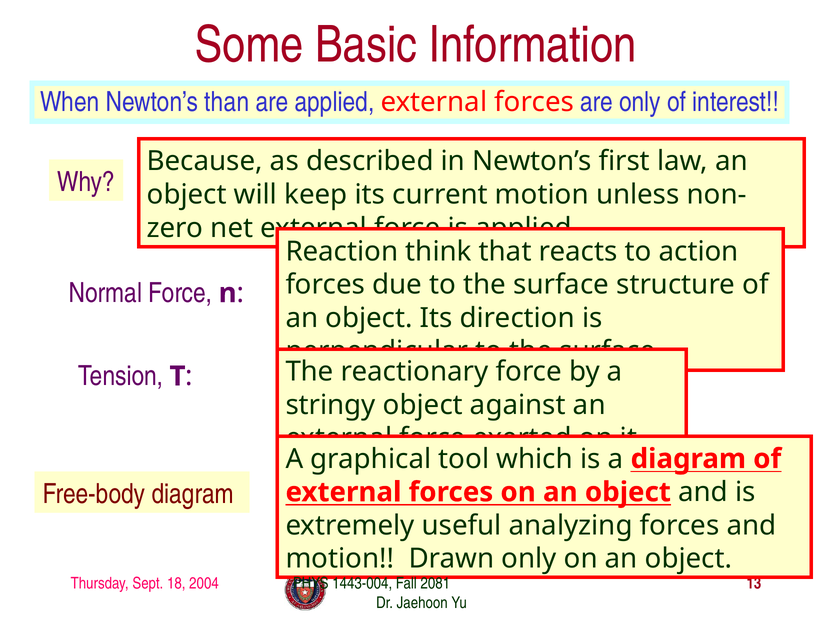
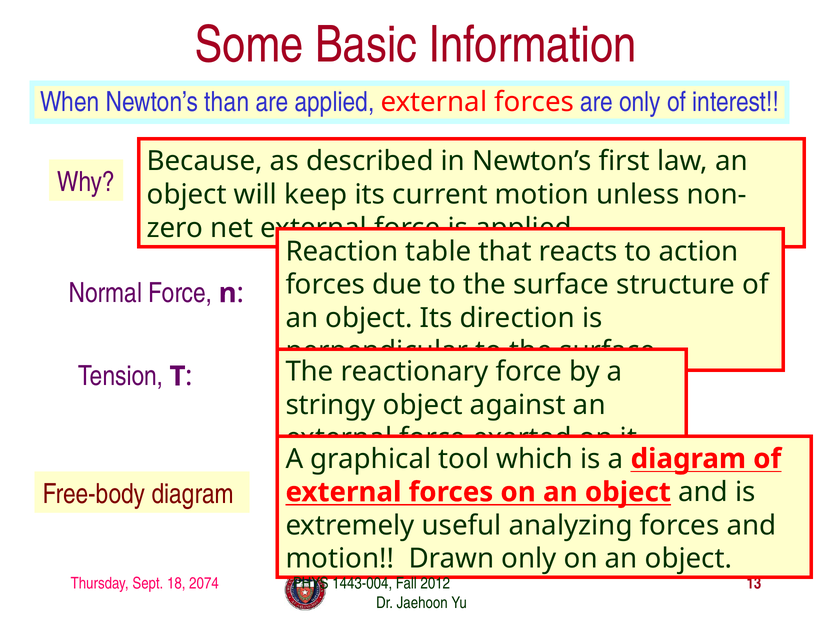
think: think -> table
2004: 2004 -> 2074
2081: 2081 -> 2012
